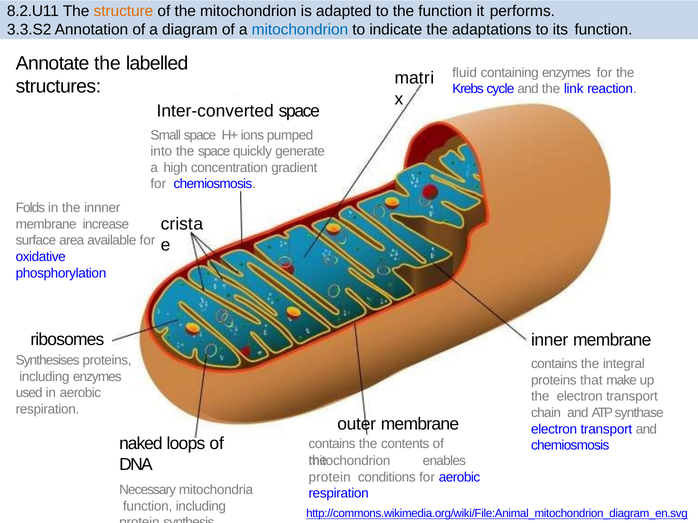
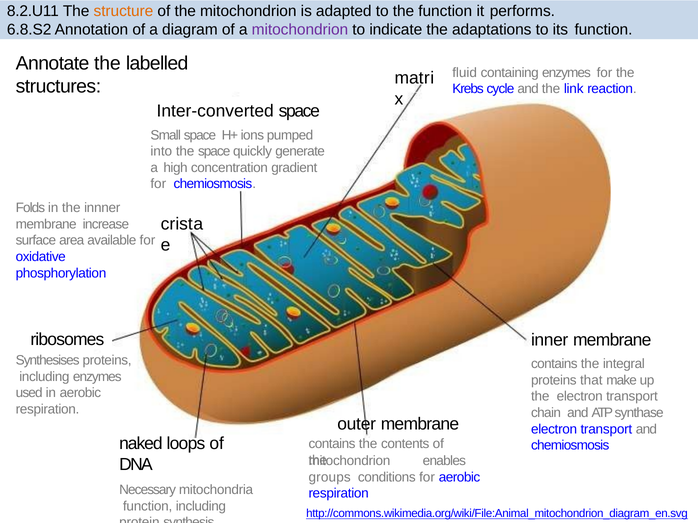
3.3.S2: 3.3.S2 -> 6.8.S2
mitochondrion at (300, 30) colour: blue -> purple
protein at (330, 478): protein -> groups
